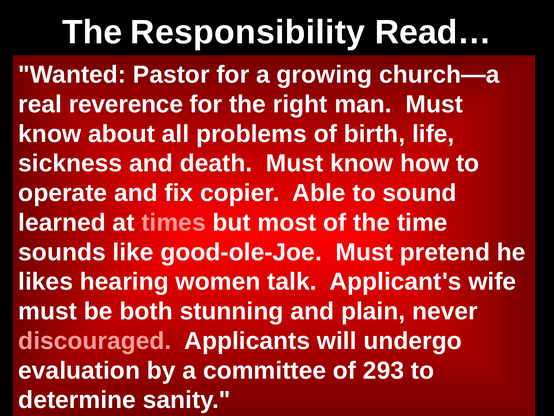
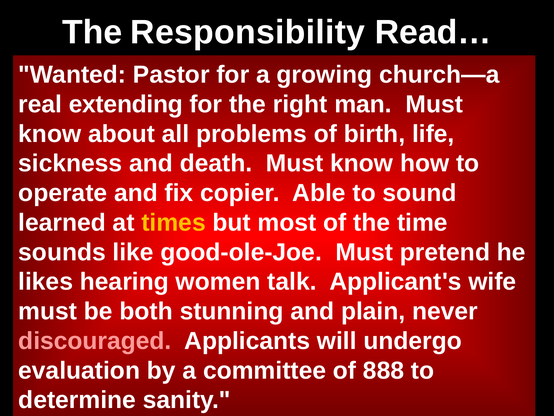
reverence: reverence -> extending
times colour: pink -> yellow
293: 293 -> 888
